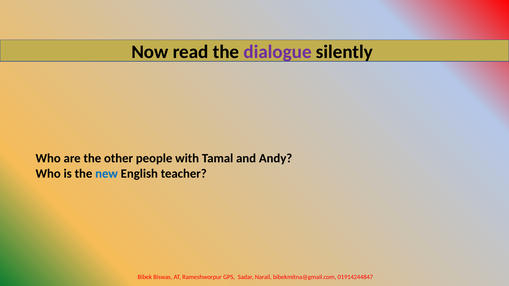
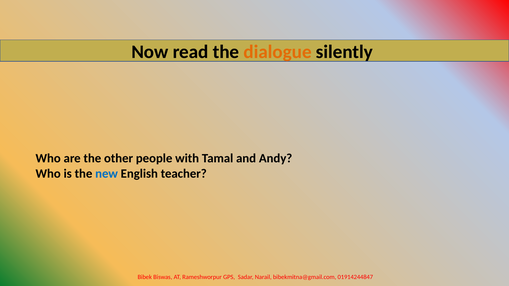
dialogue colour: purple -> orange
